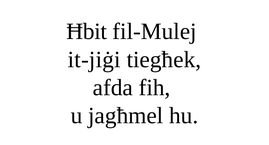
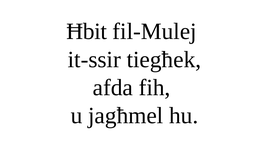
it-jiġi: it-jiġi -> it-ssir
